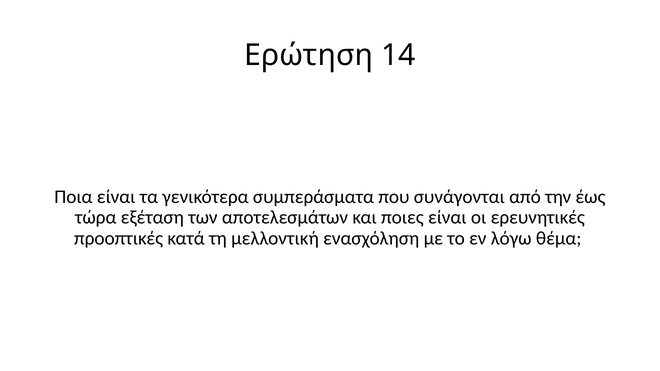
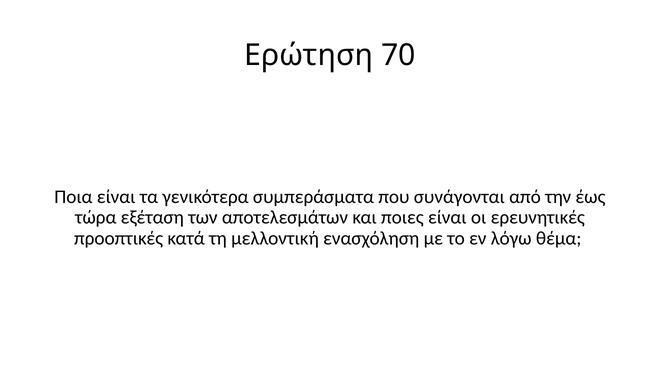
14: 14 -> 70
